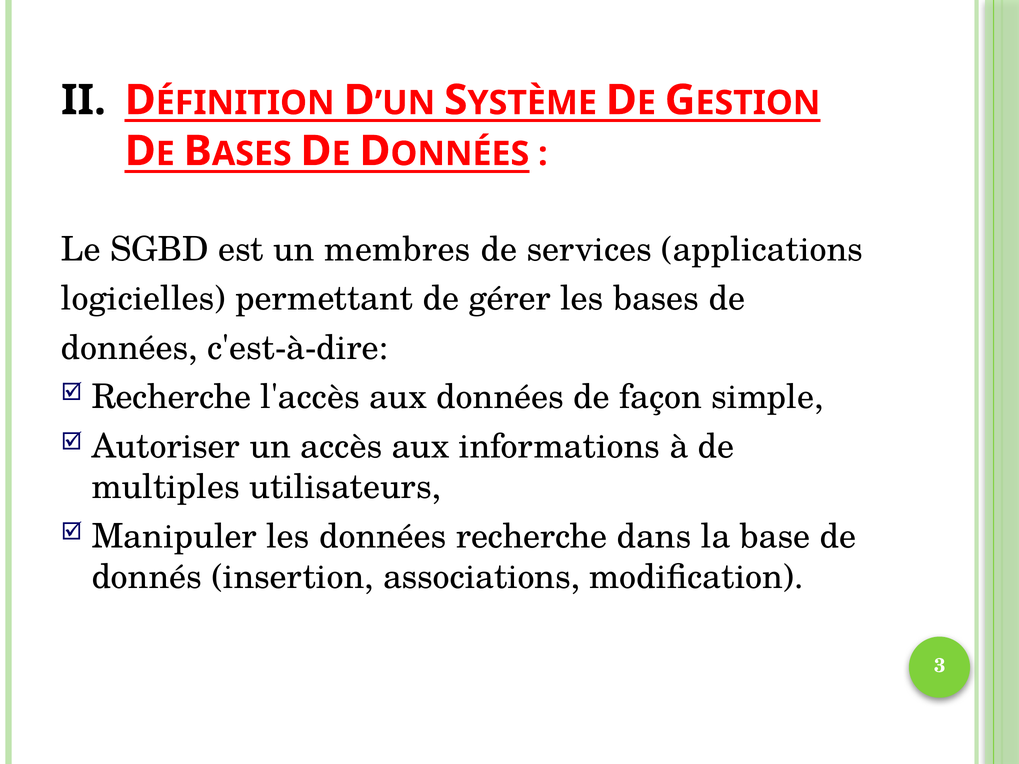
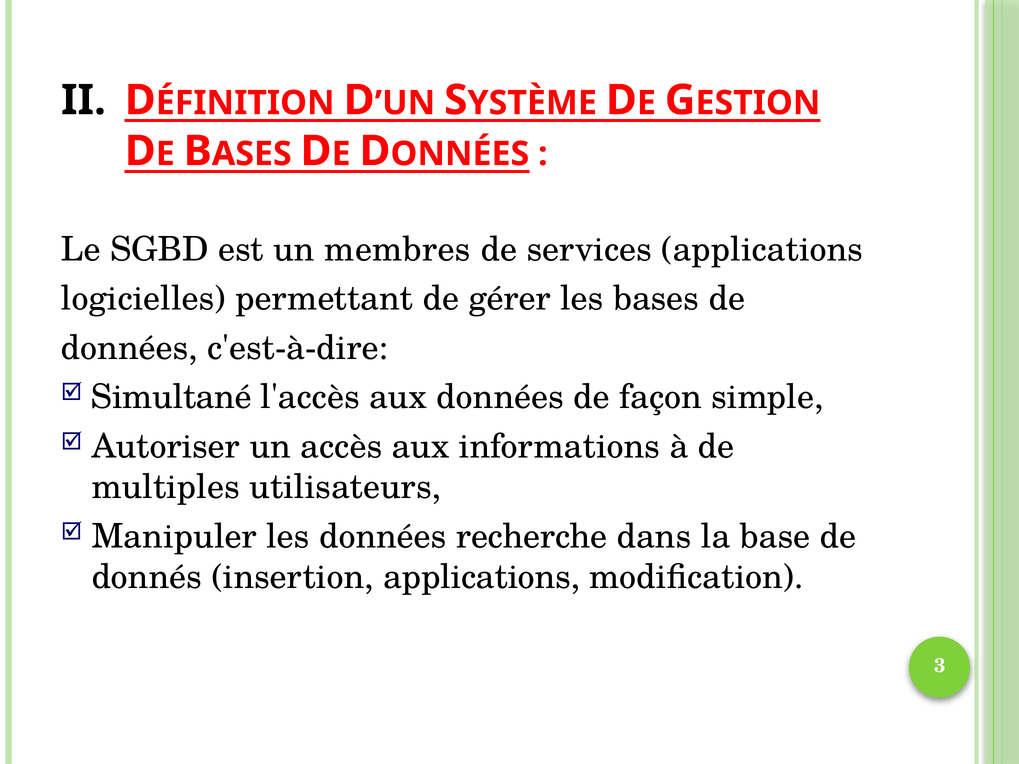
Recherche at (171, 397): Recherche -> Simultané
insertion associations: associations -> applications
